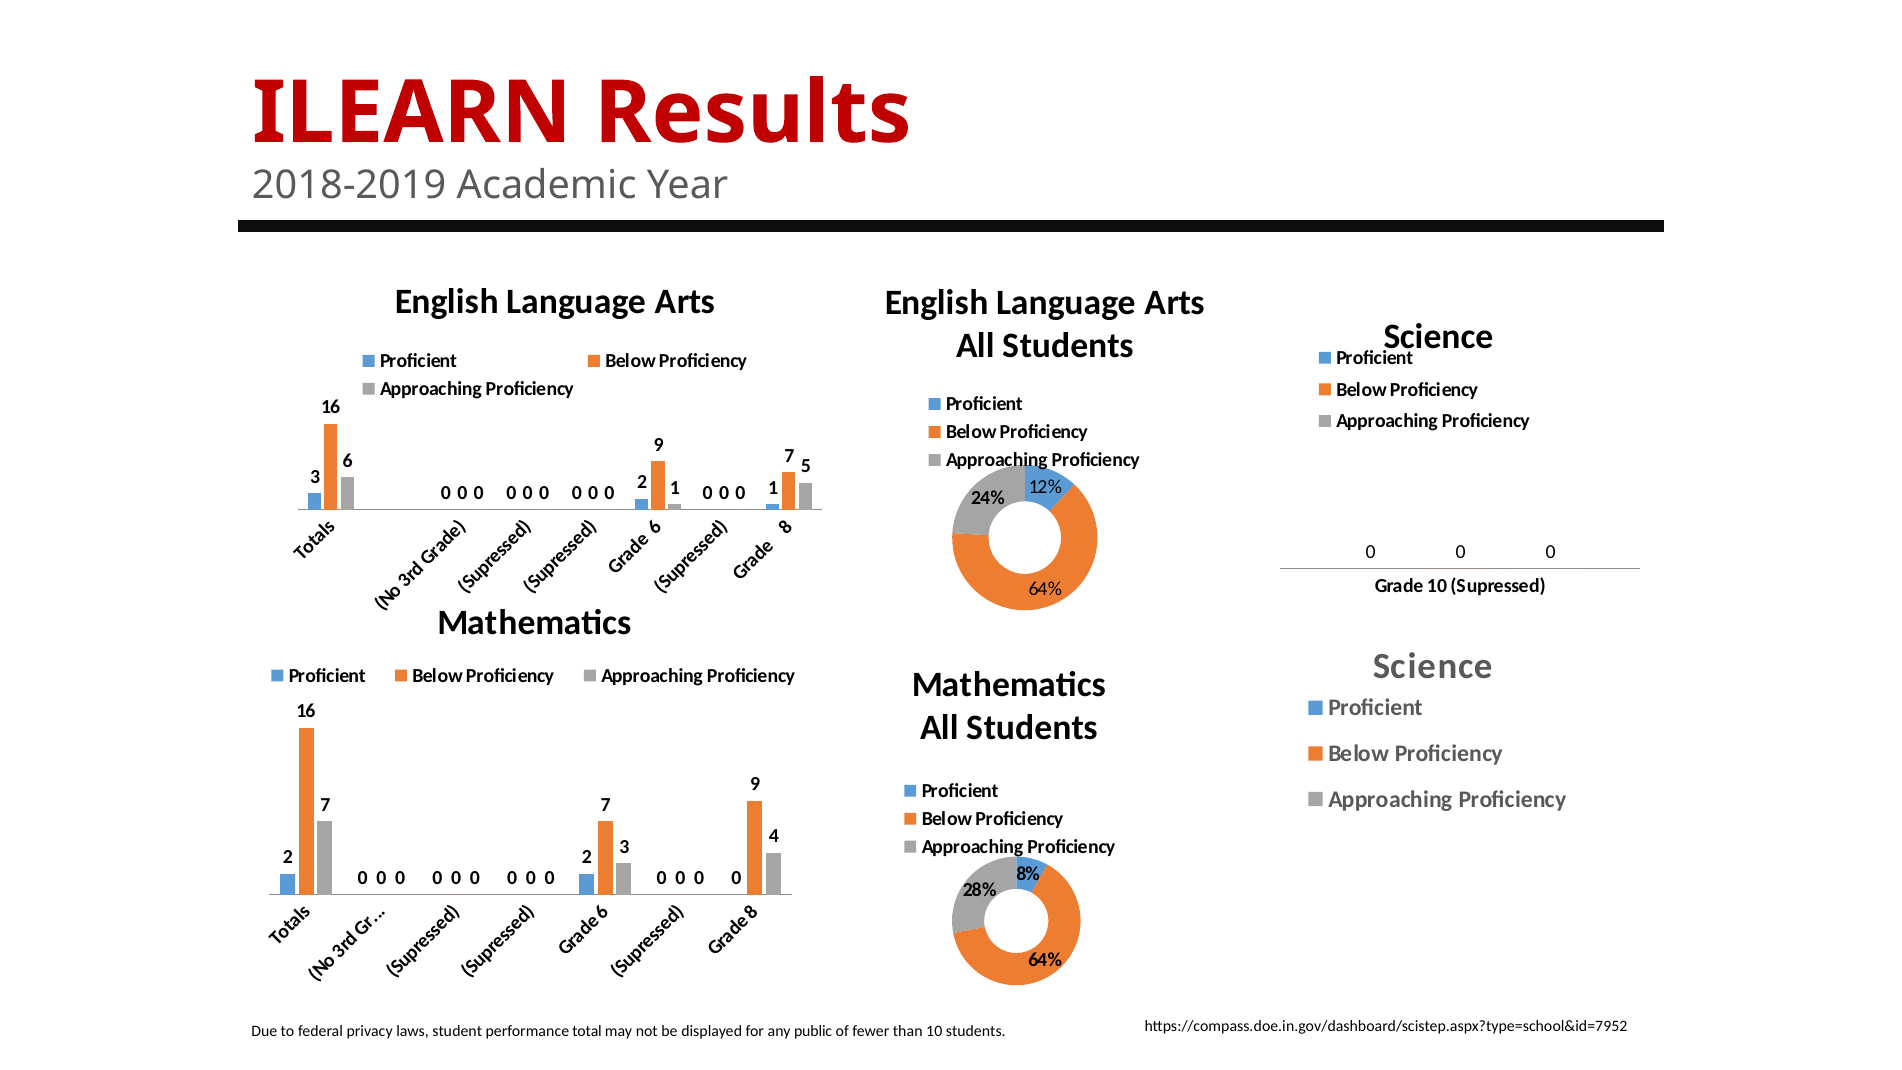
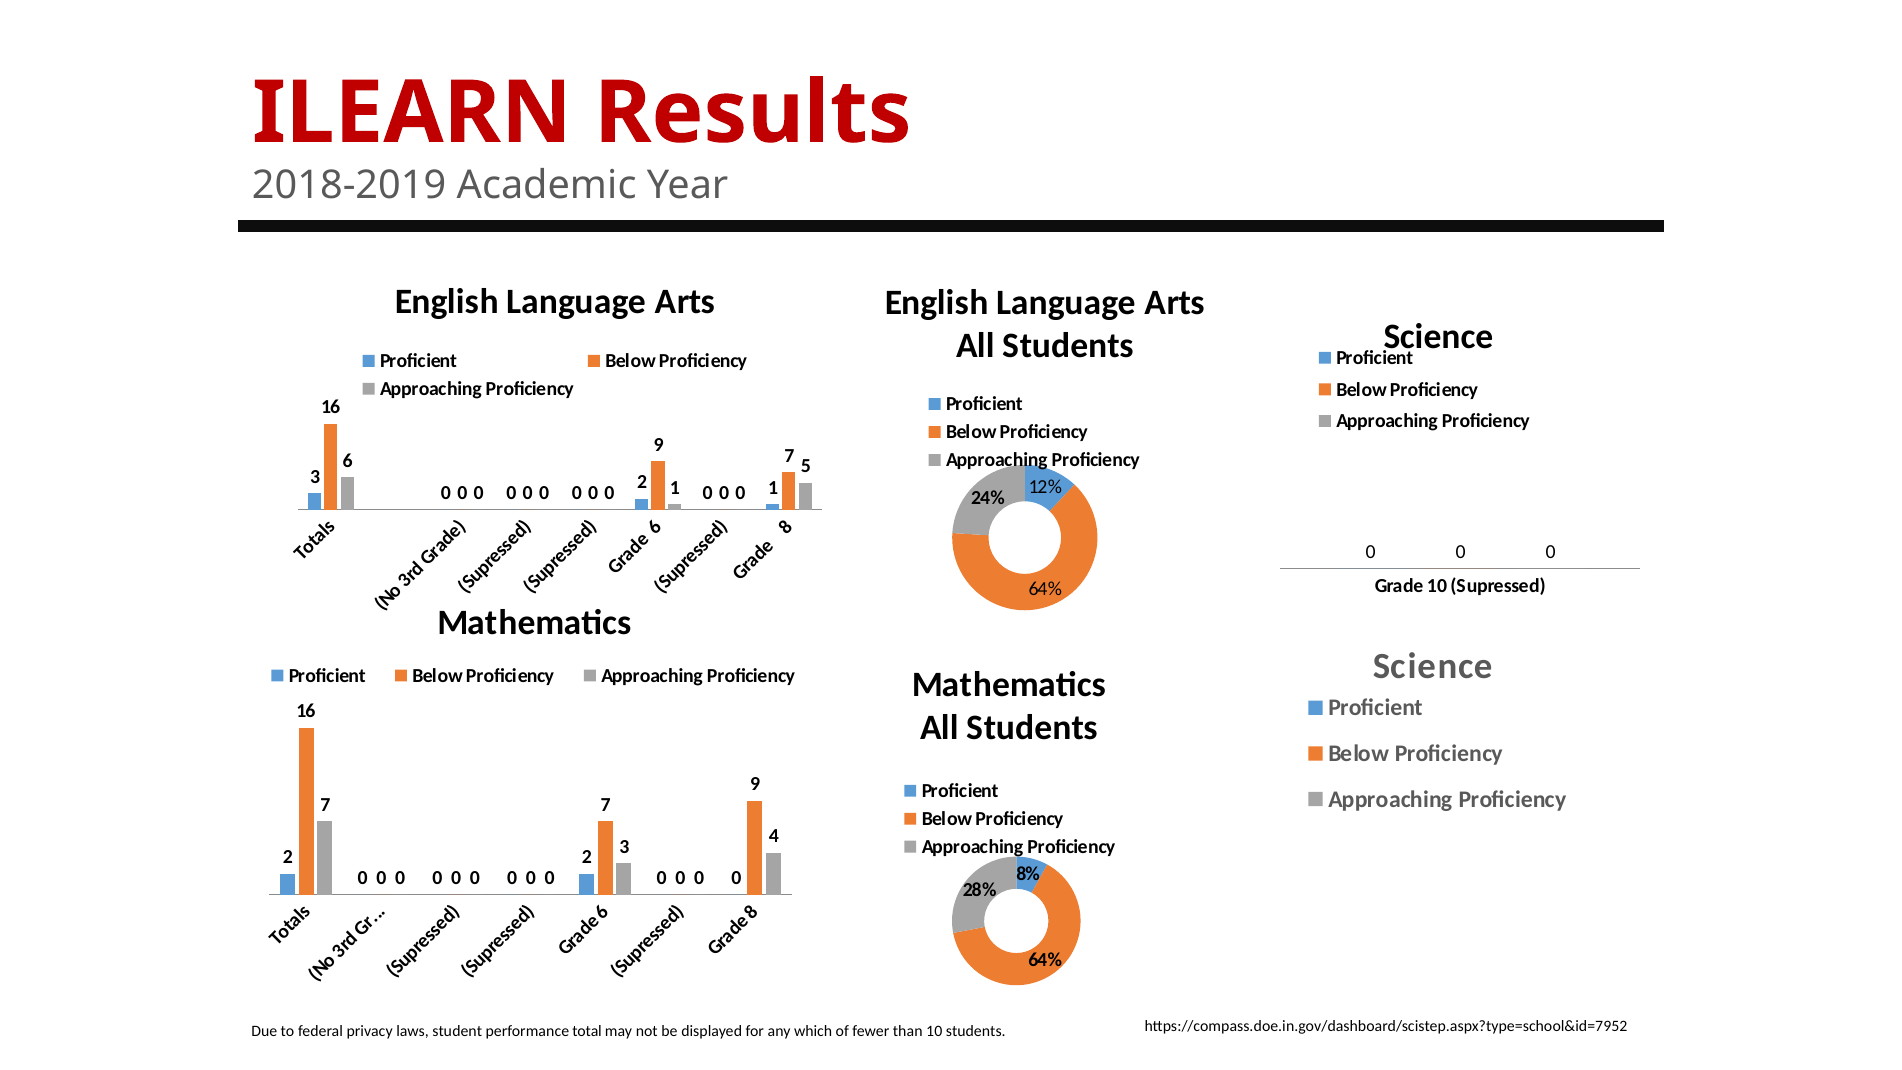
public: public -> which
